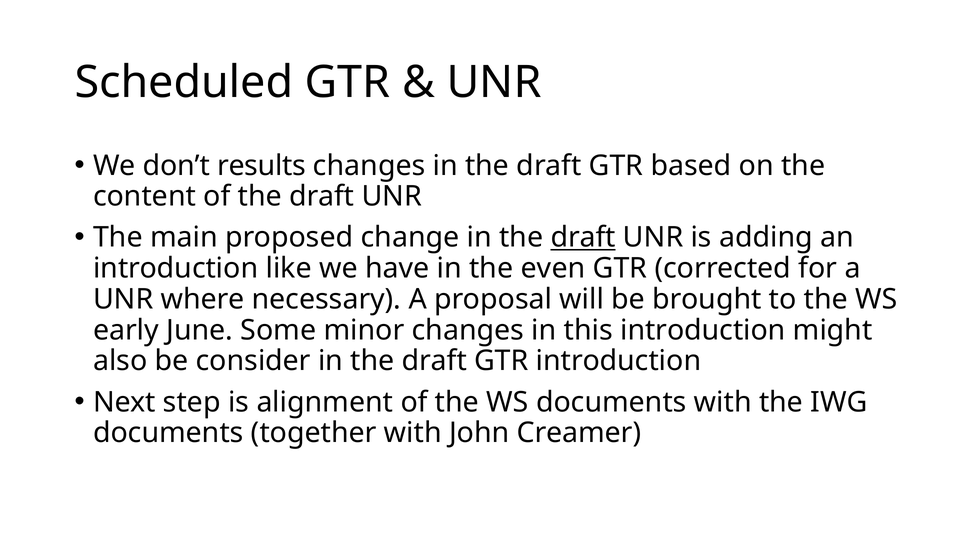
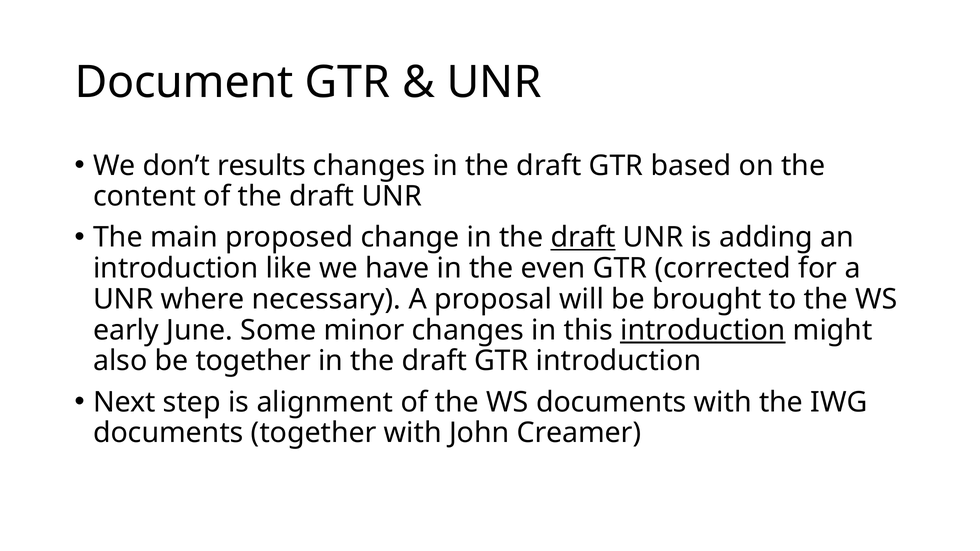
Scheduled: Scheduled -> Document
introduction at (703, 330) underline: none -> present
be consider: consider -> together
